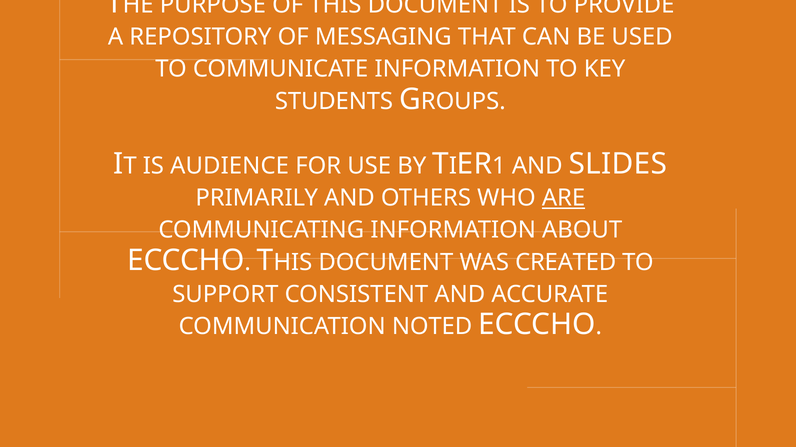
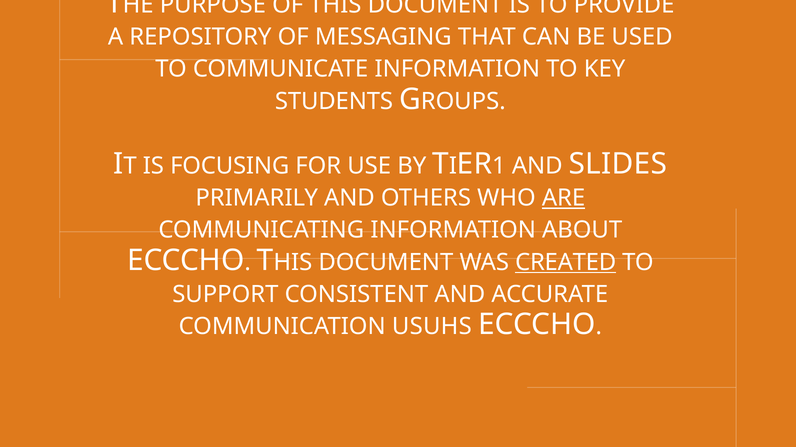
AUDIENCE: AUDIENCE -> FOCUSING
CREATED underline: none -> present
NOTED: NOTED -> USUHS
